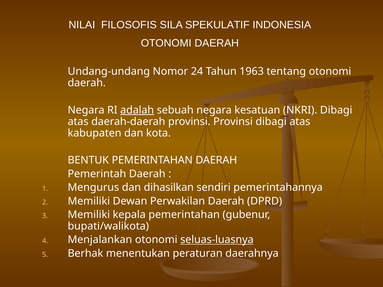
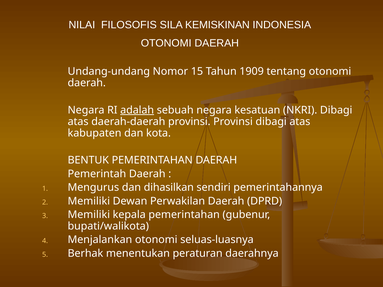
SPEKULATIF: SPEKULATIF -> KEMISKINAN
24: 24 -> 15
1963: 1963 -> 1909
seluas-luasnya underline: present -> none
